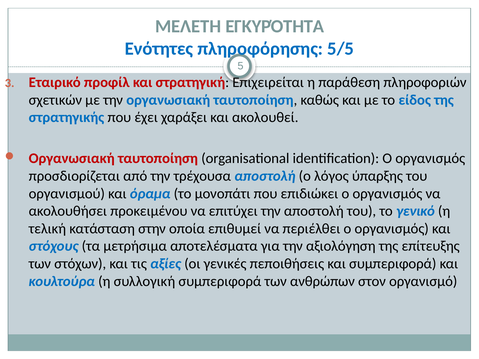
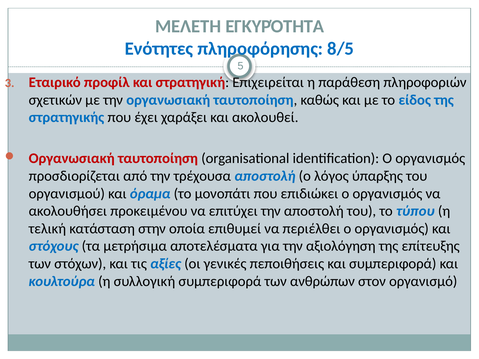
5/5: 5/5 -> 8/5
γενικό: γενικό -> τύπου
